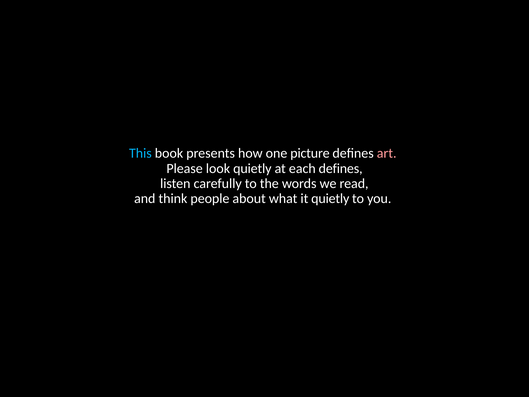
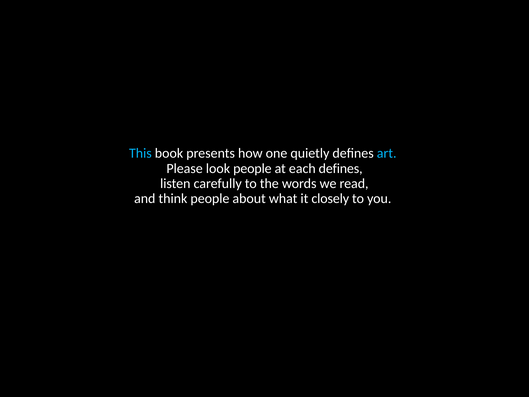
picture: picture -> quietly
art colour: pink -> light blue
look quietly: quietly -> people
it quietly: quietly -> closely
